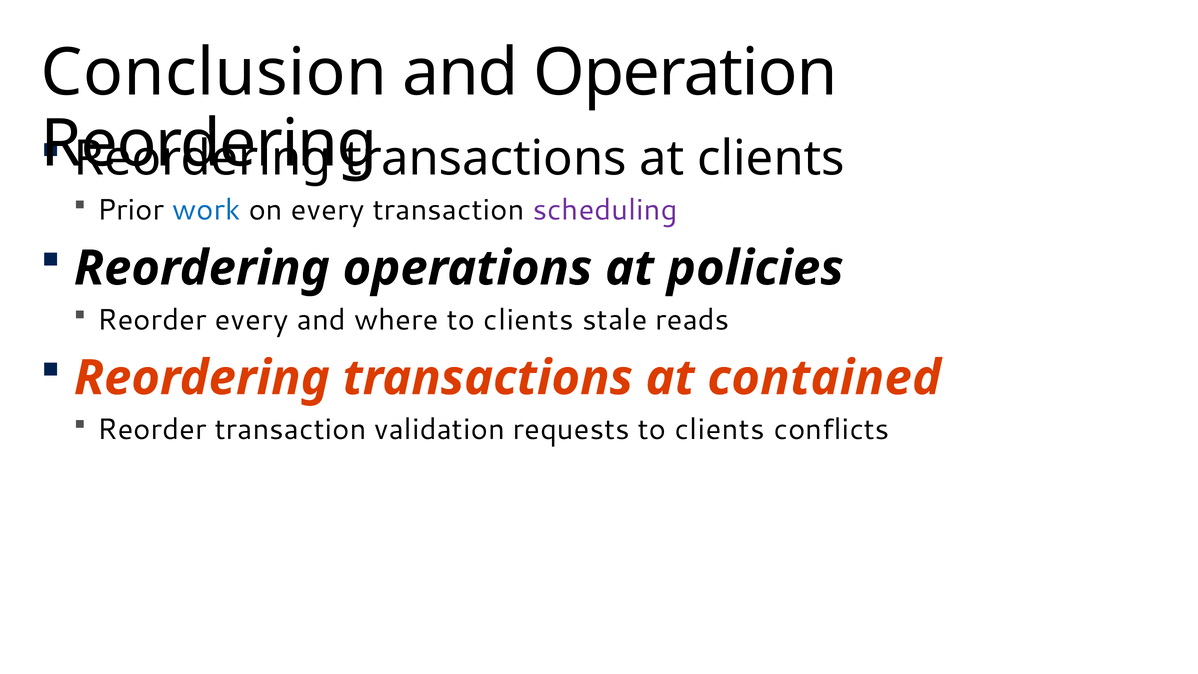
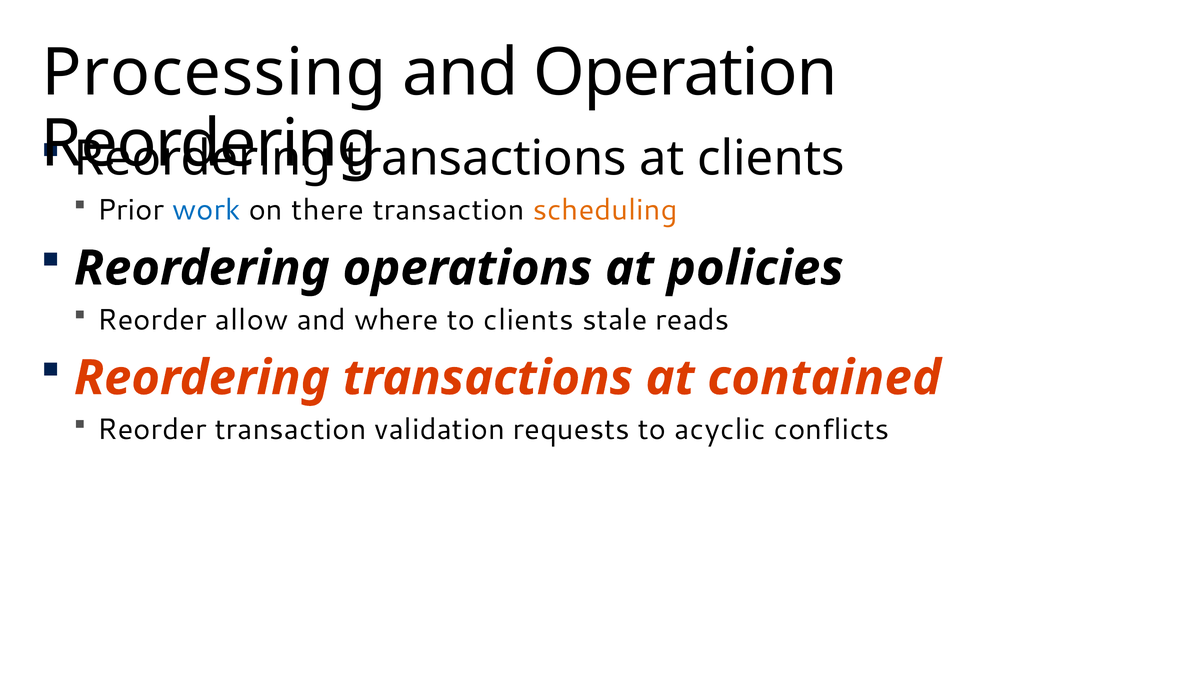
Conclusion: Conclusion -> Processing
on every: every -> there
scheduling colour: purple -> orange
Reorder every: every -> allow
requests to clients: clients -> acyclic
